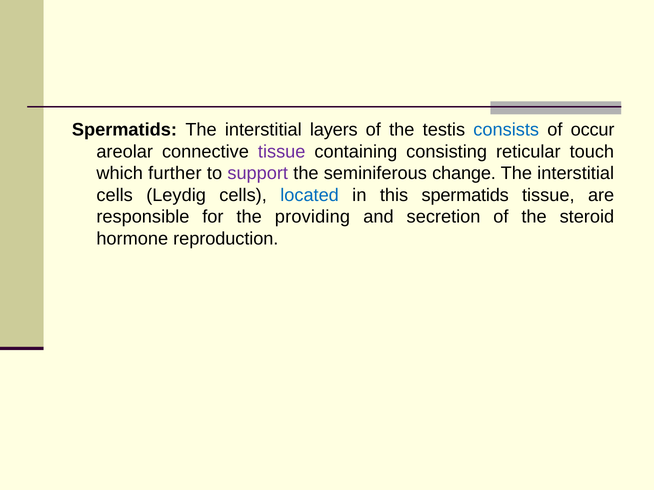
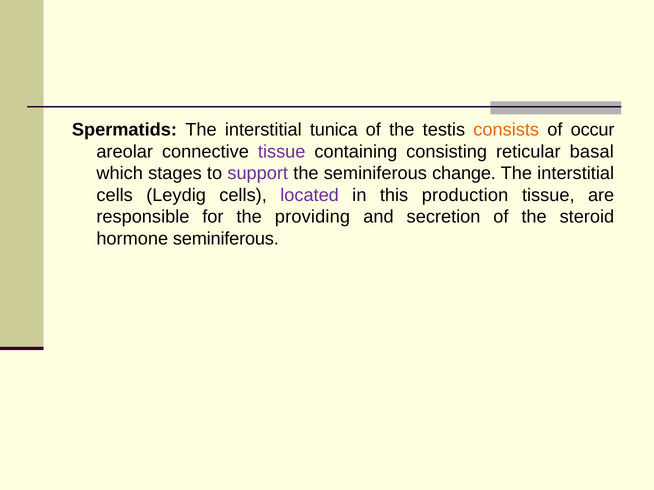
layers: layers -> tunica
consists colour: blue -> orange
touch: touch -> basal
further: further -> stages
located colour: blue -> purple
this spermatids: spermatids -> production
hormone reproduction: reproduction -> seminiferous
